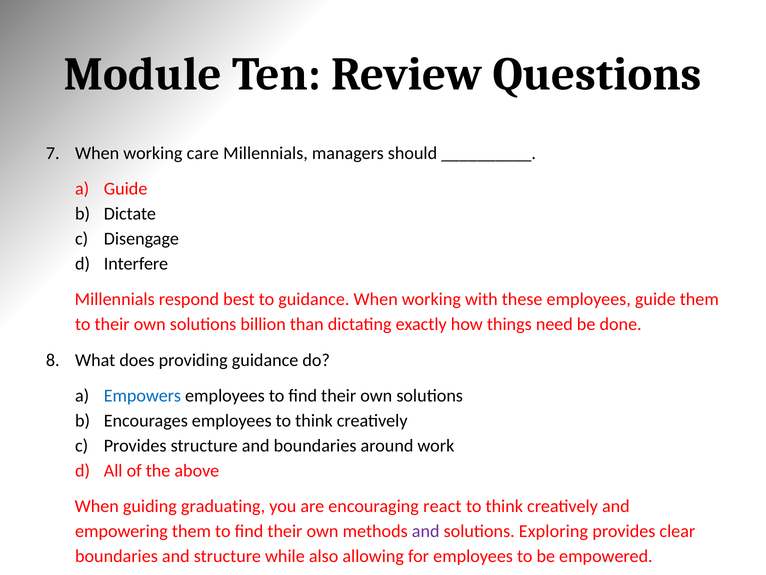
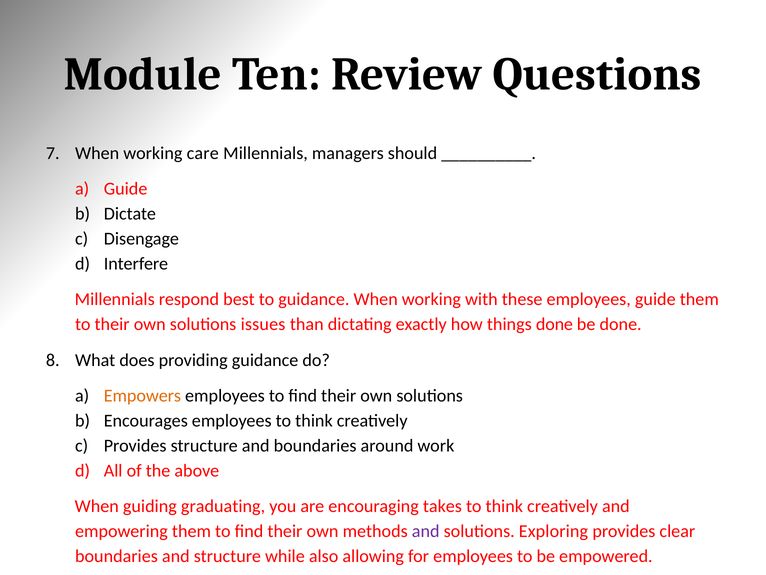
billion: billion -> issues
things need: need -> done
Empowers colour: blue -> orange
react: react -> takes
